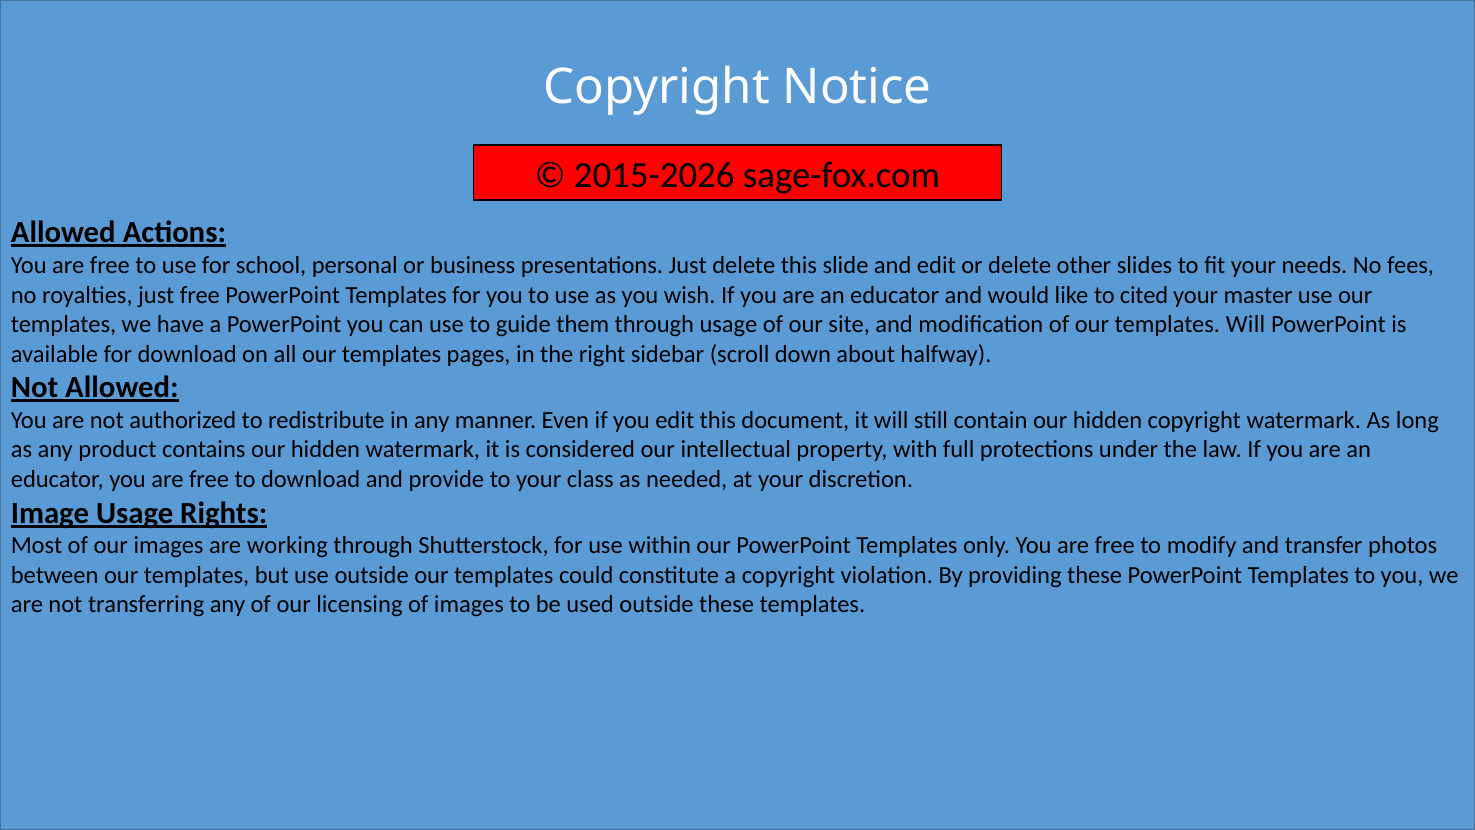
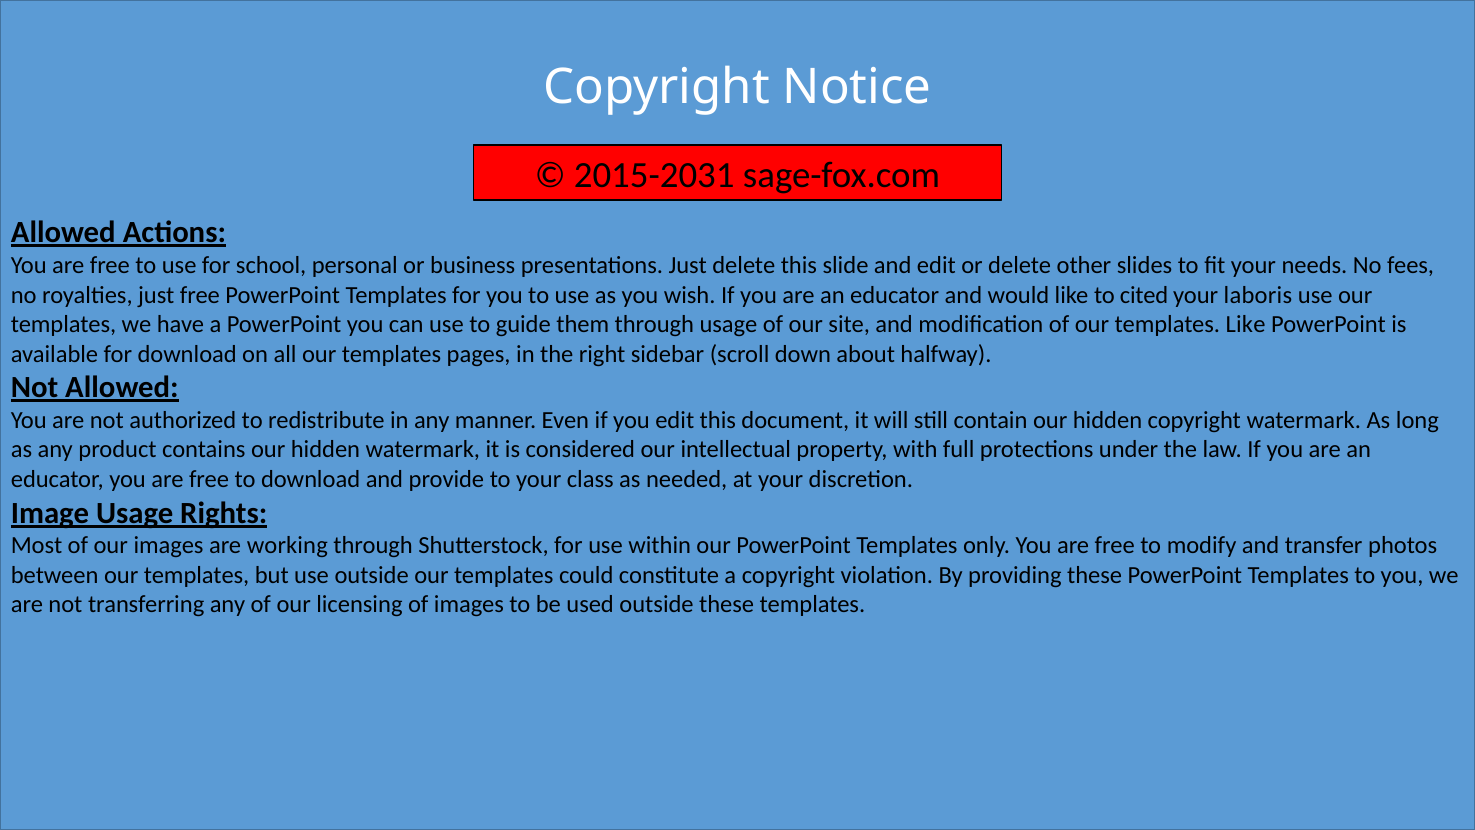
2015-2026: 2015-2026 -> 2015-2031
master: master -> laboris
templates Will: Will -> Like
